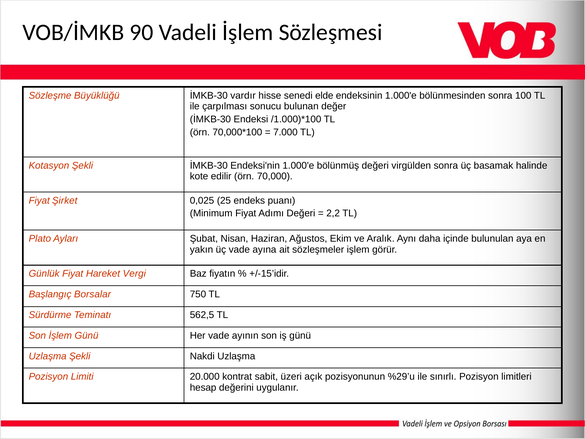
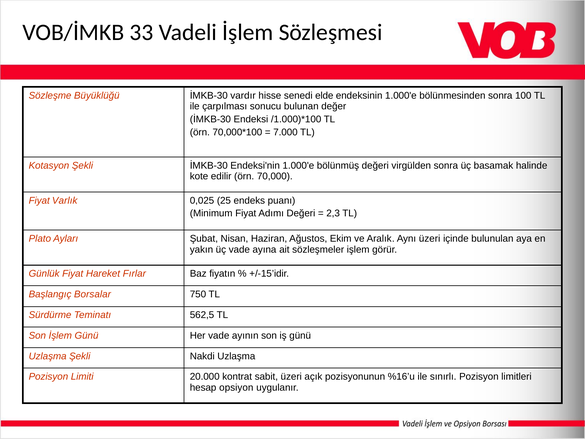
90: 90 -> 33
Şirket: Şirket -> Varlık
2,2: 2,2 -> 2,3
Aynı daha: daha -> üzeri
Vergi: Vergi -> Fırlar
%29’u: %29’u -> %16’u
değerini: değerini -> opsiyon
